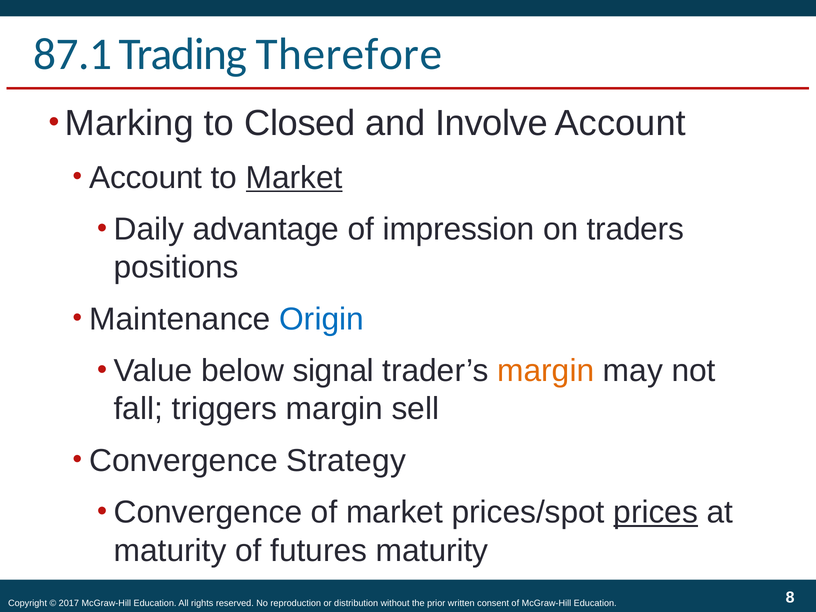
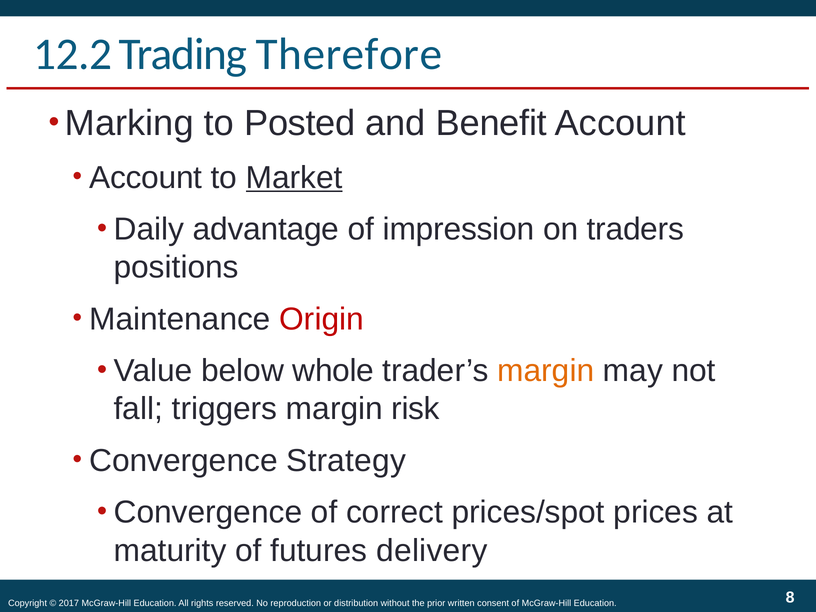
87.1: 87.1 -> 12.2
Closed: Closed -> Posted
Involve: Involve -> Benefit
Origin colour: blue -> red
signal: signal -> whole
sell: sell -> risk
of market: market -> correct
prices underline: present -> none
futures maturity: maturity -> delivery
